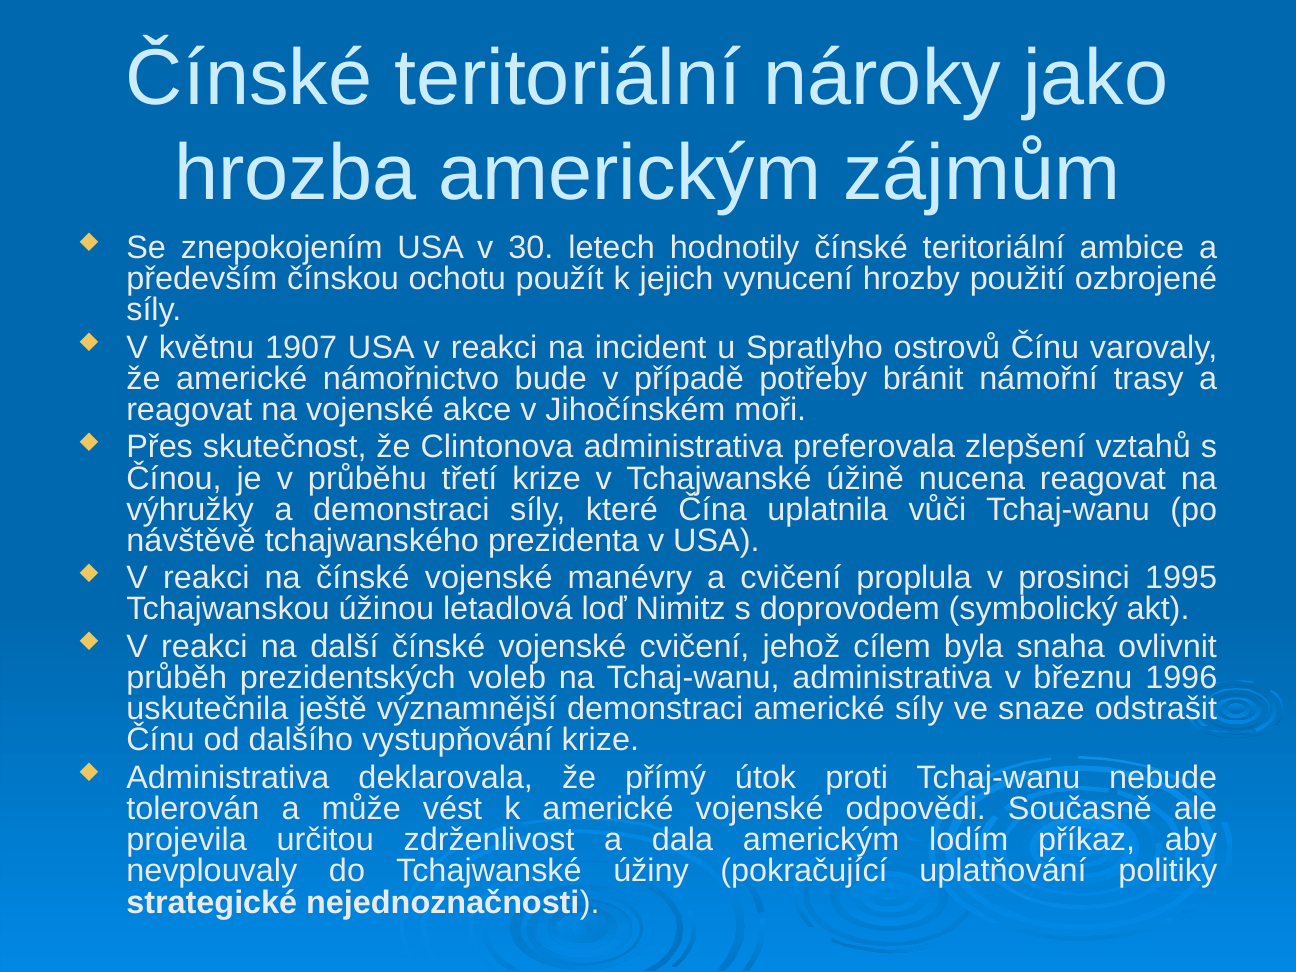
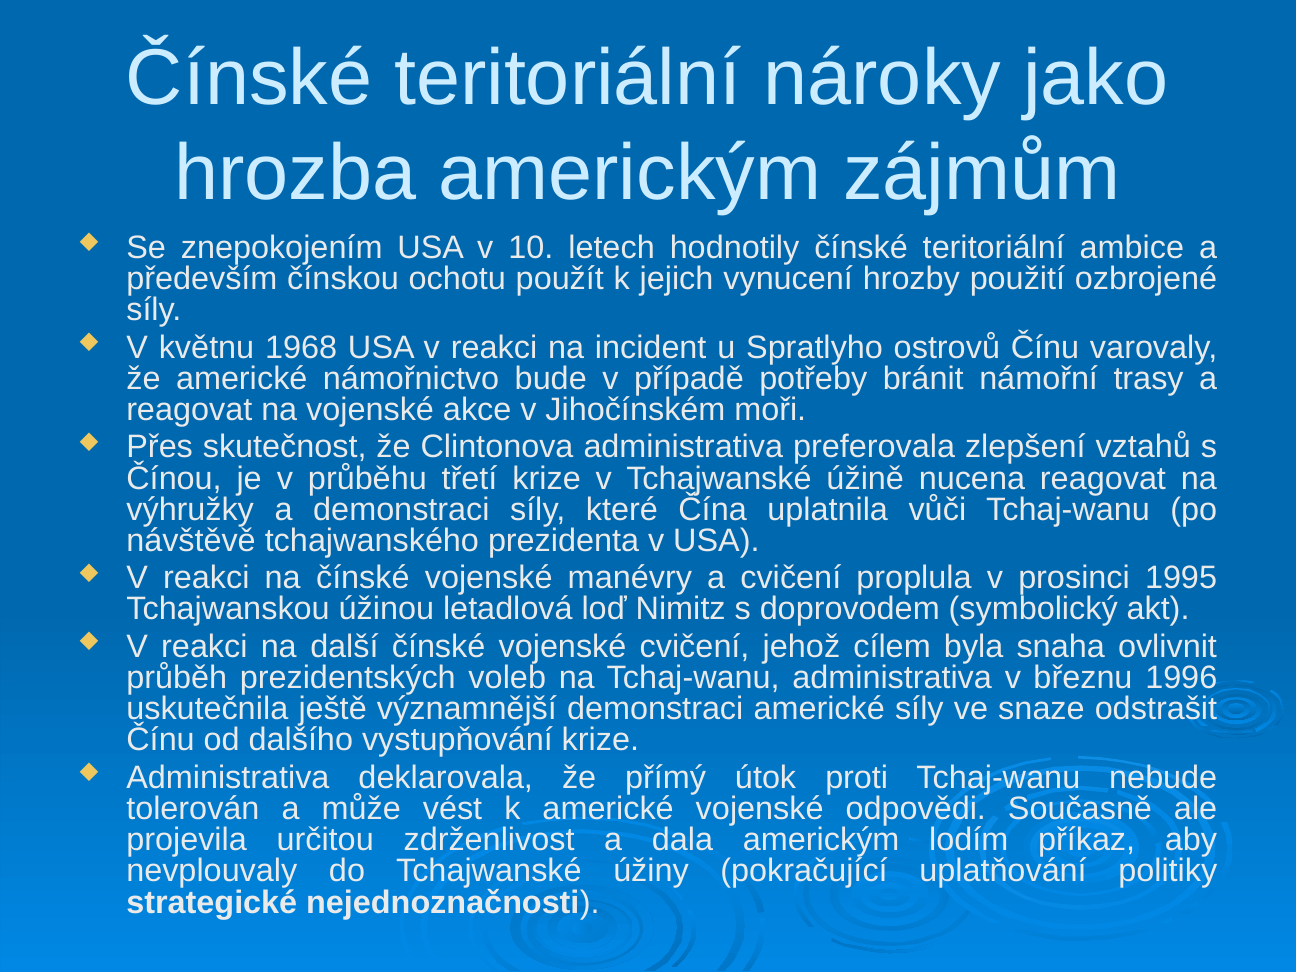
30: 30 -> 10
1907: 1907 -> 1968
